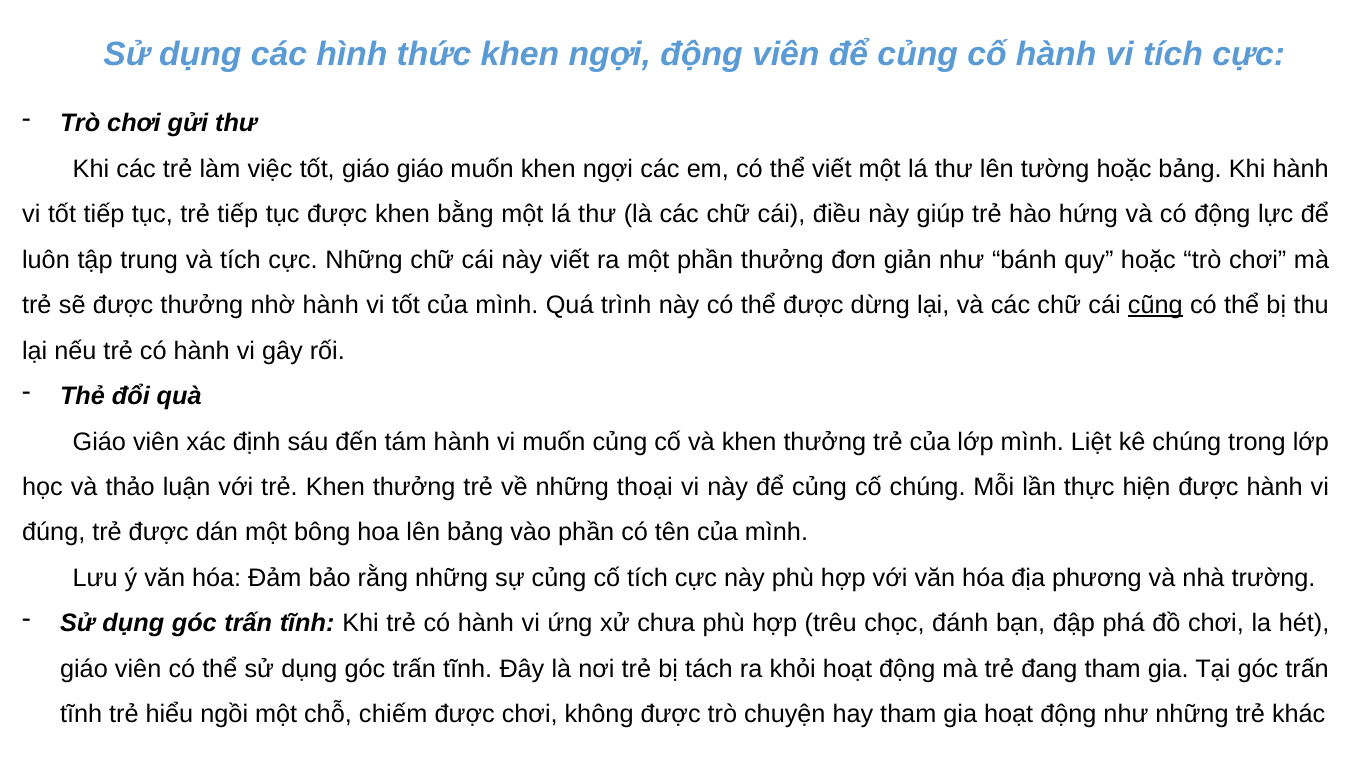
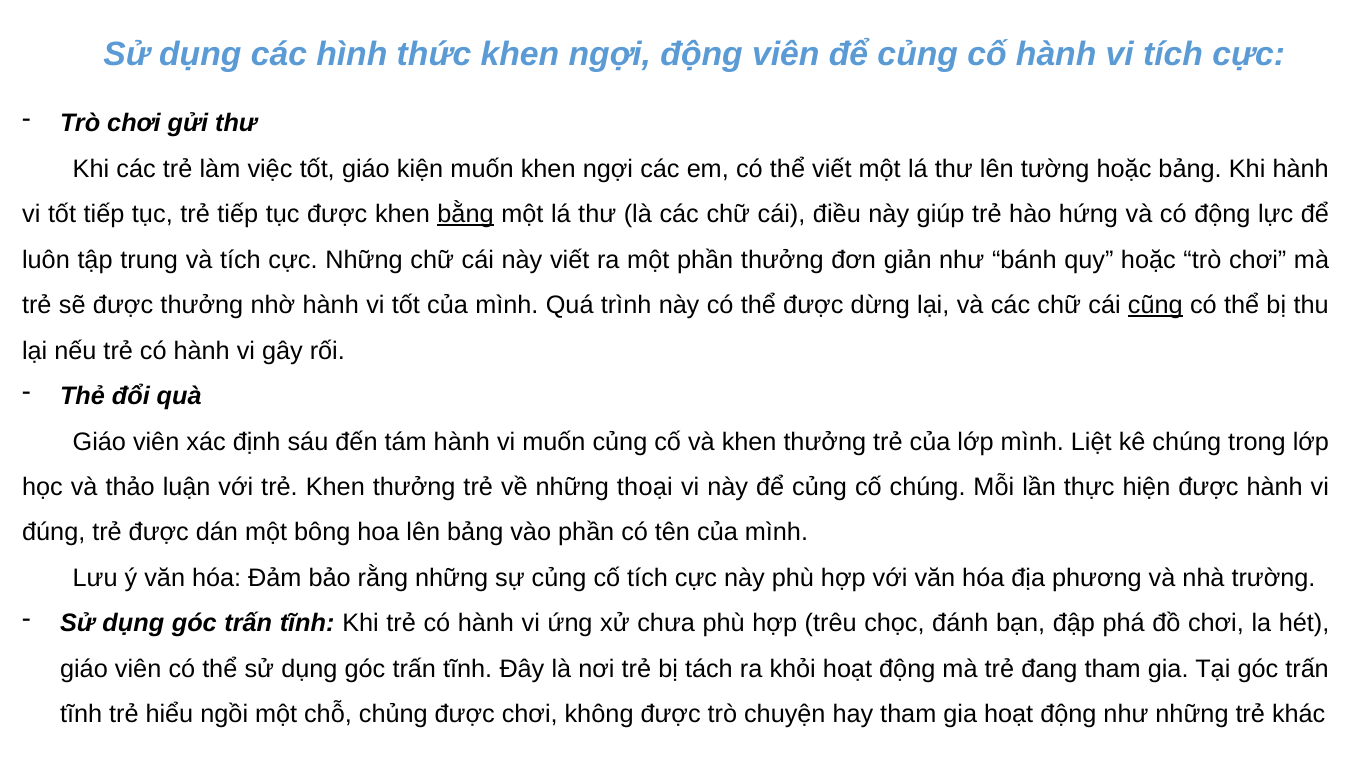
giáo giáo: giáo -> kiện
bằng underline: none -> present
chiếm: chiếm -> chủng
